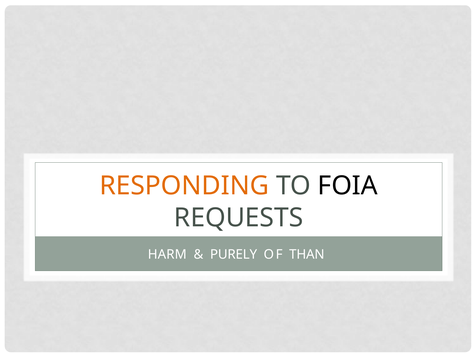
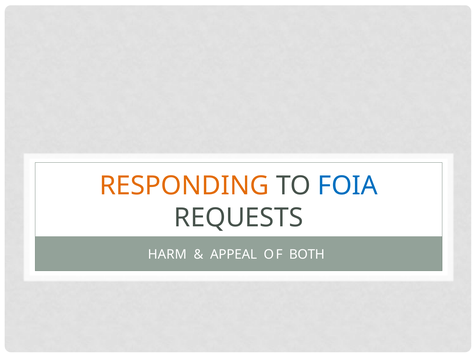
FOIA colour: black -> blue
PURELY: PURELY -> APPEAL
THAN: THAN -> BOTH
